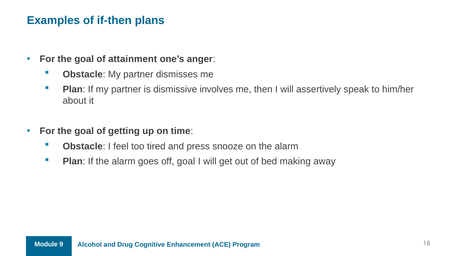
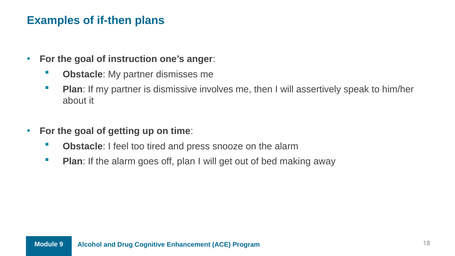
attainment: attainment -> instruction
off goal: goal -> plan
